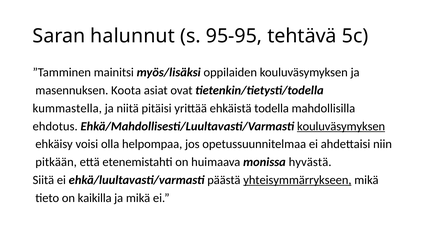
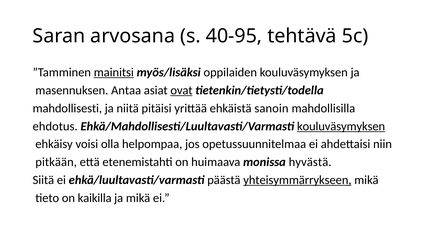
halunnut: halunnut -> arvosana
95-95: 95-95 -> 40-95
mainitsi underline: none -> present
Koota: Koota -> Antaa
ovat underline: none -> present
kummastella: kummastella -> mahdollisesti
todella: todella -> sanoin
